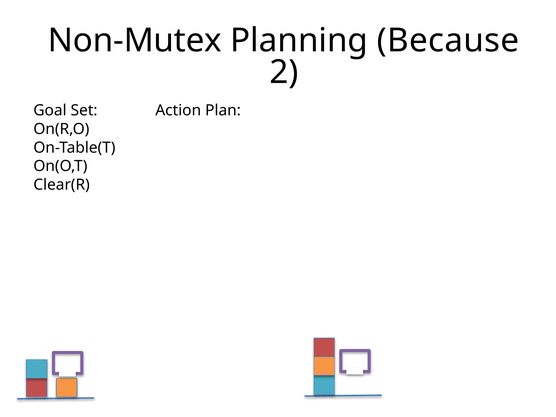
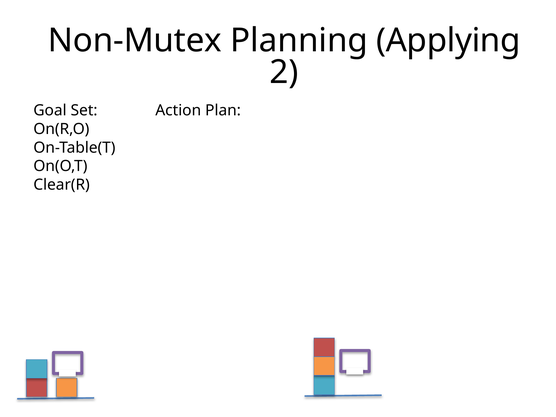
Because: Because -> Applying
